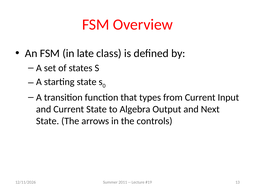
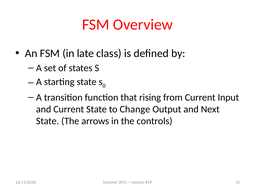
types: types -> rising
Algebra: Algebra -> Change
